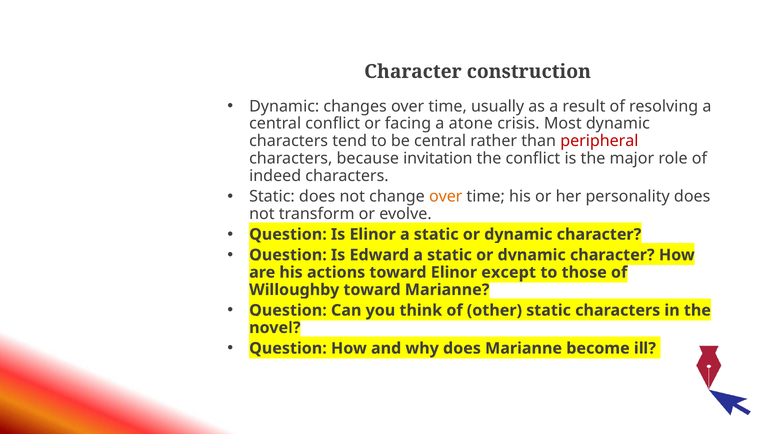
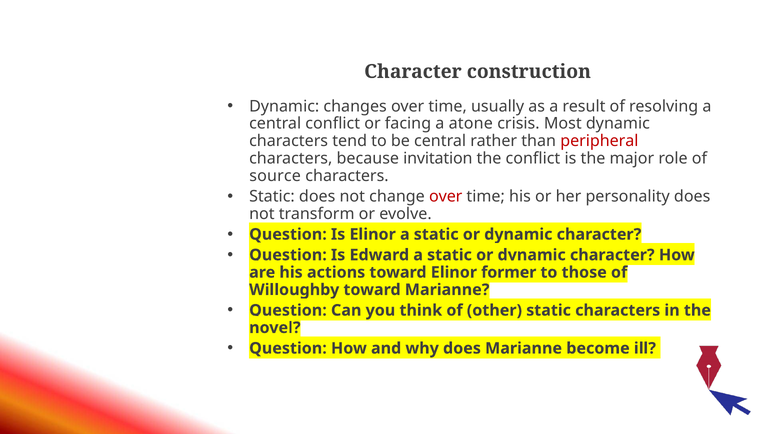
indeed: indeed -> source
over at (446, 196) colour: orange -> red
except: except -> former
